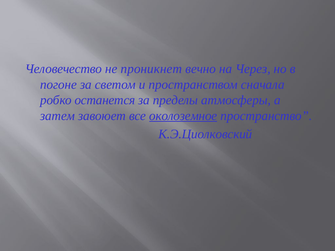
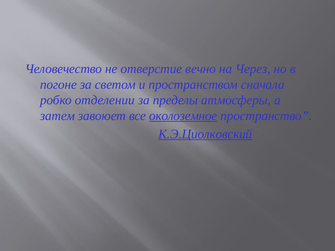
проникнет: проникнет -> отверстие
останется: останется -> отделении
К.Э.Циолковский underline: none -> present
